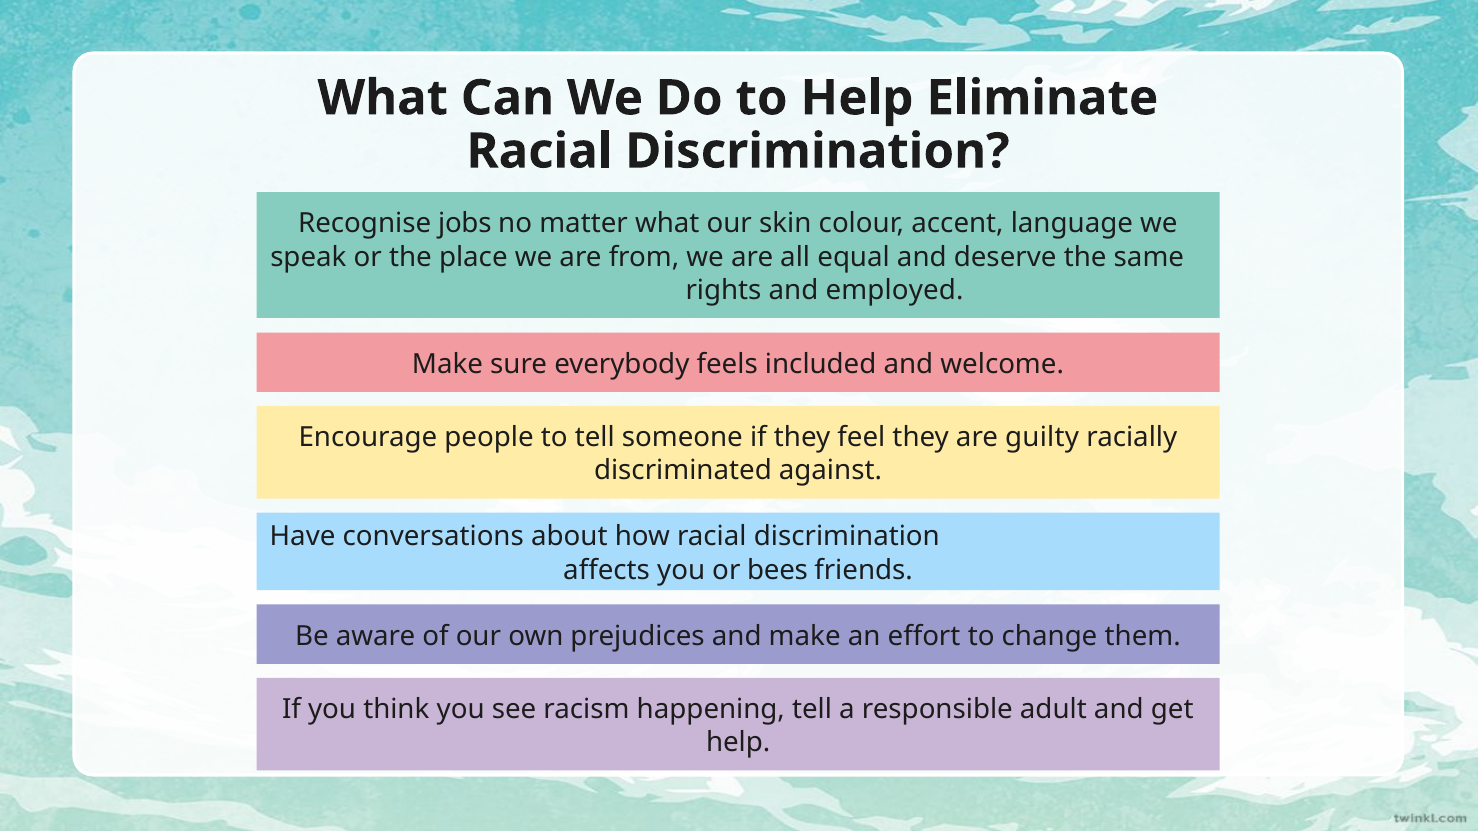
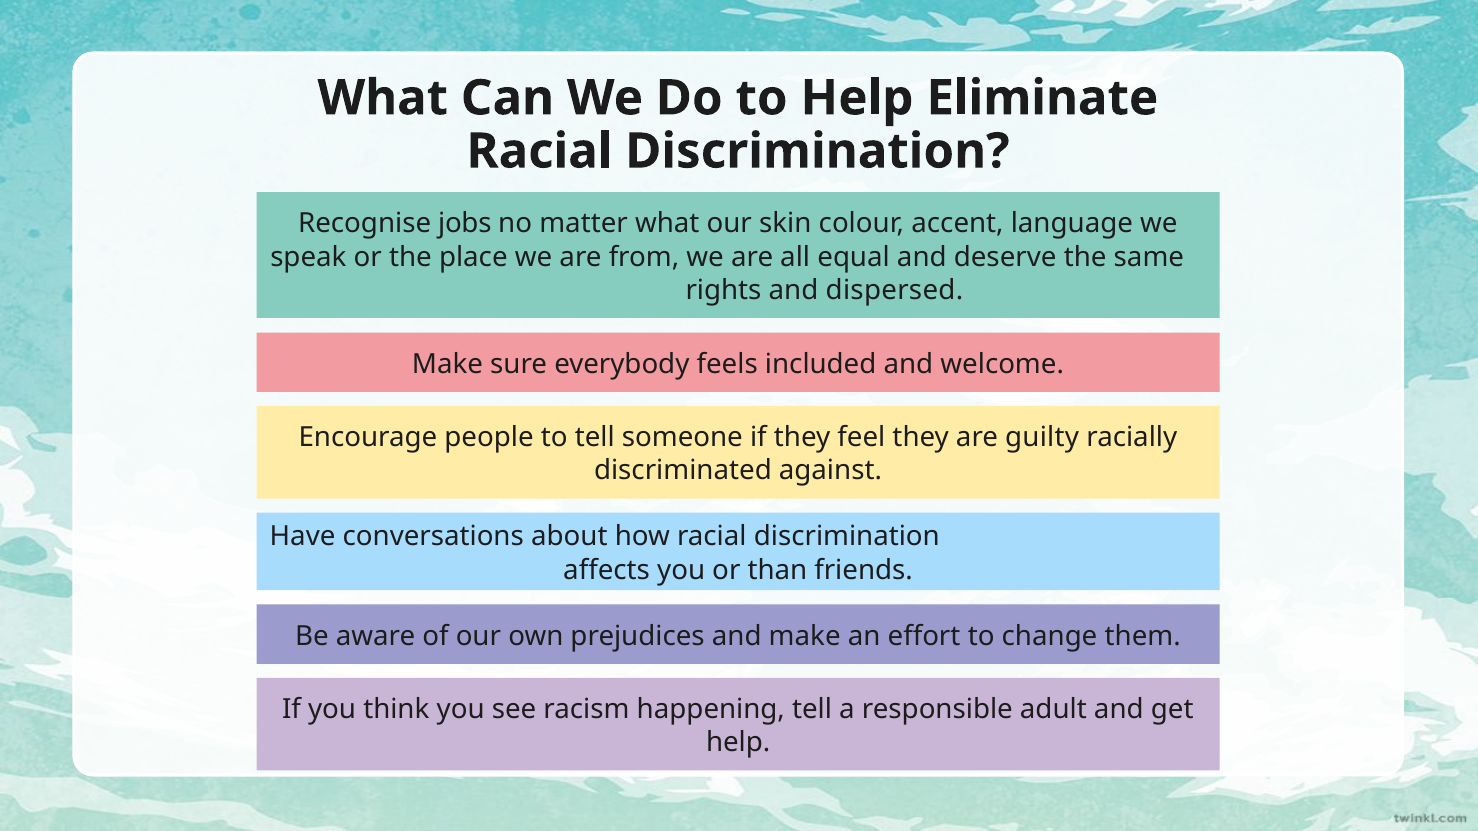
employed: employed -> dispersed
bees: bees -> than
